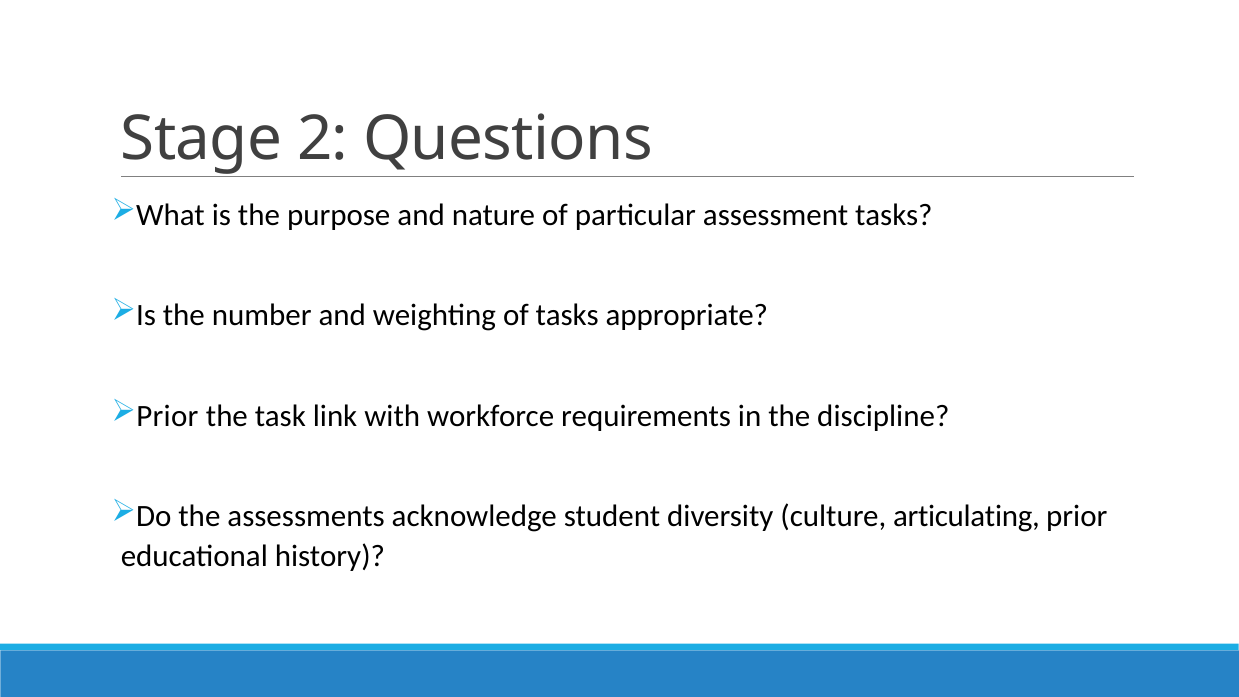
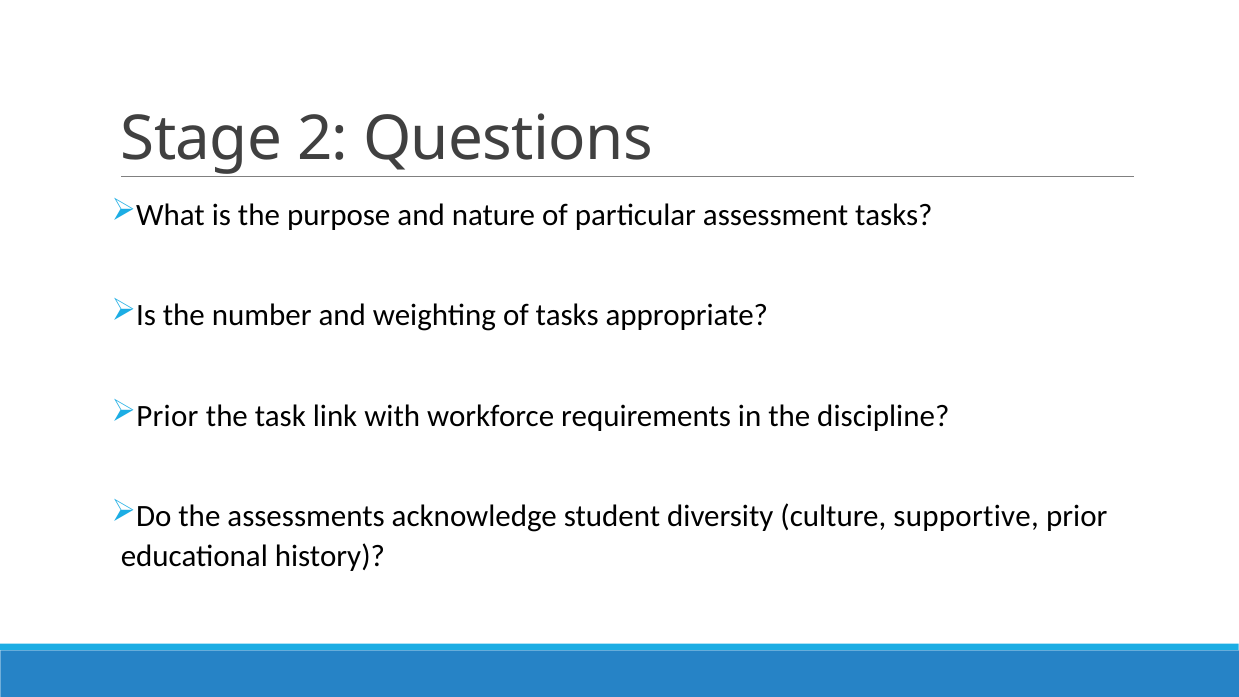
articulating: articulating -> supportive
